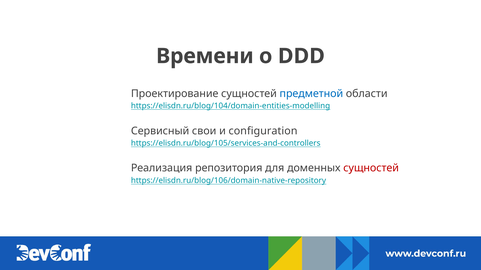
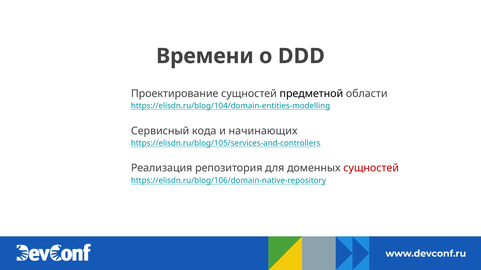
предметной colour: blue -> black
свои: свои -> кода
configuration: configuration -> начинающих
